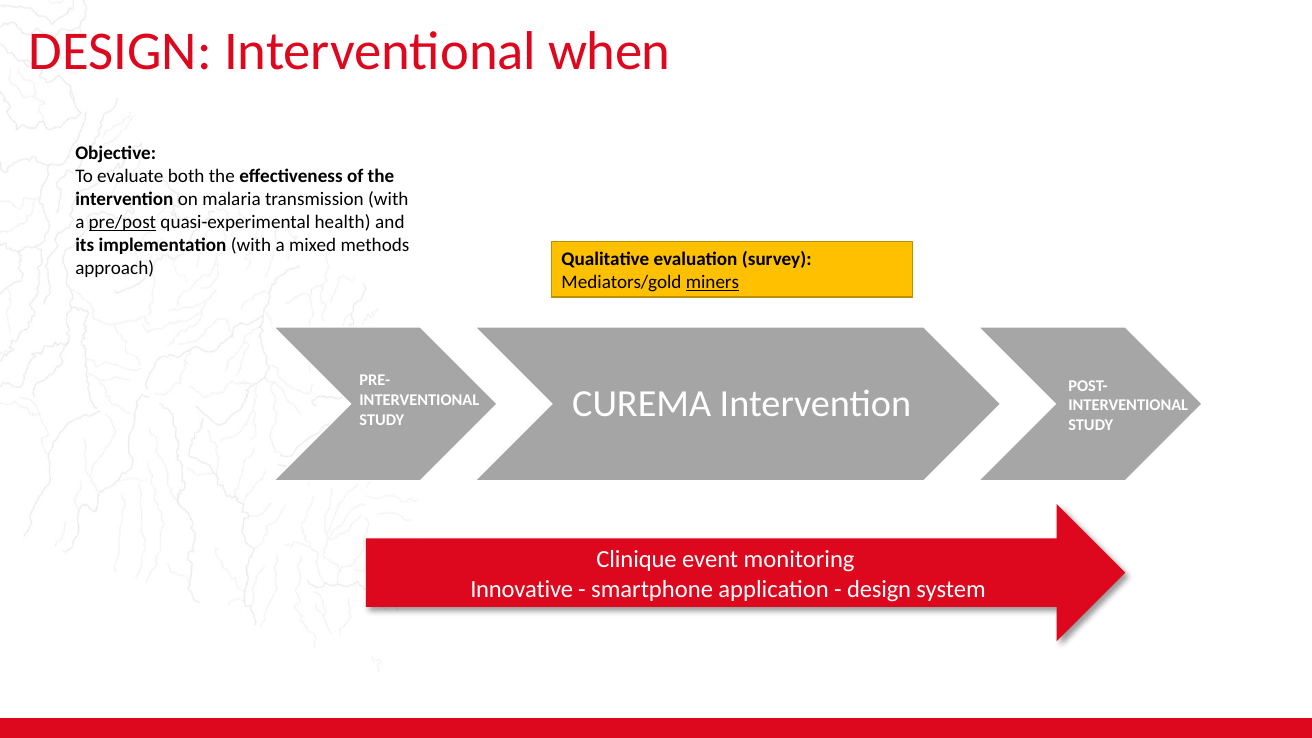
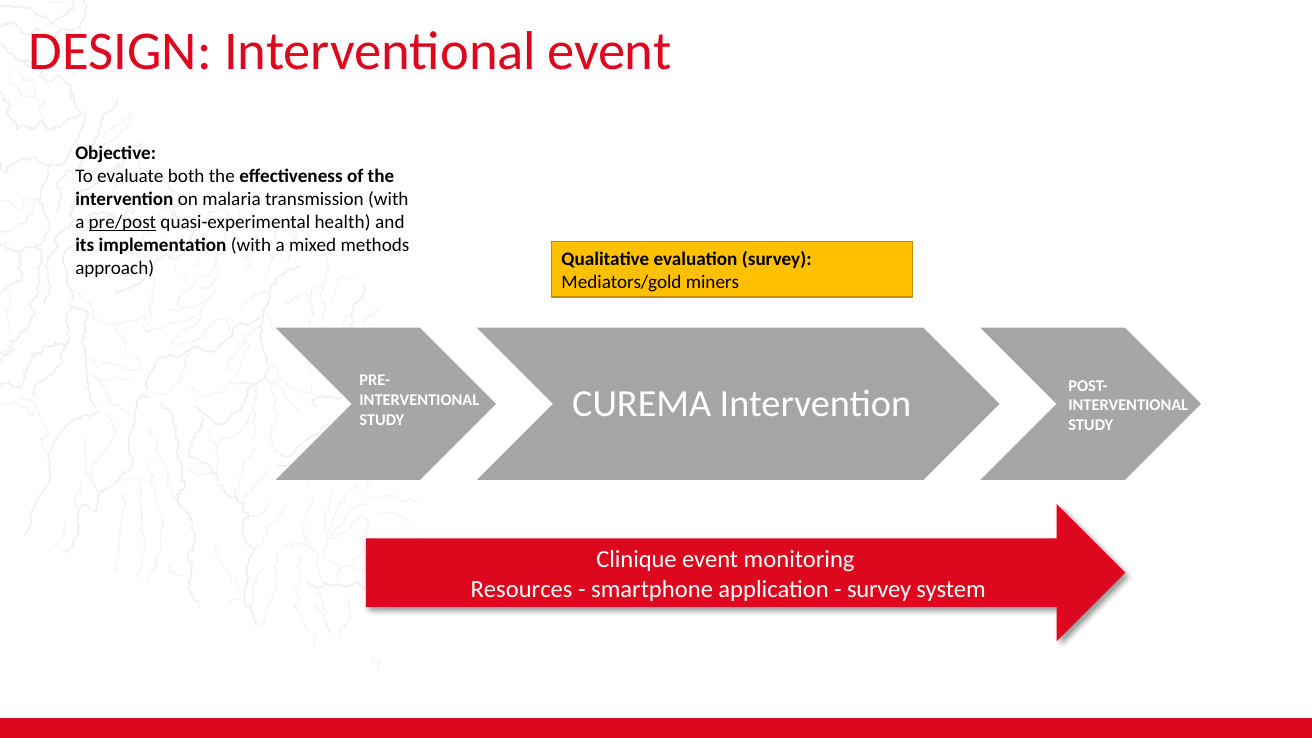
Interventional when: when -> event
miners underline: present -> none
Innovative: Innovative -> Resources
design at (879, 589): design -> survey
